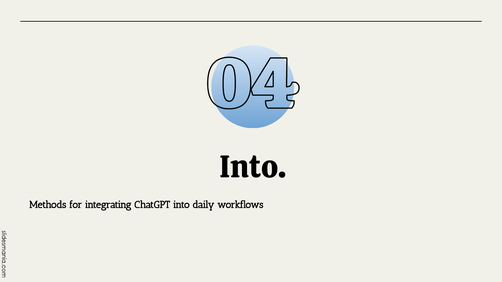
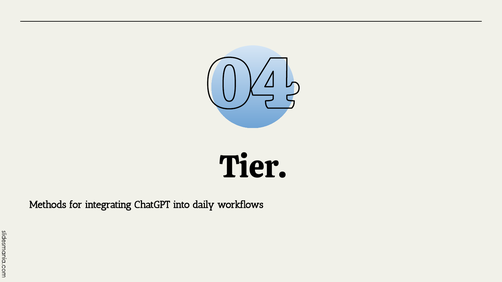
Into at (253, 167): Into -> Tier
